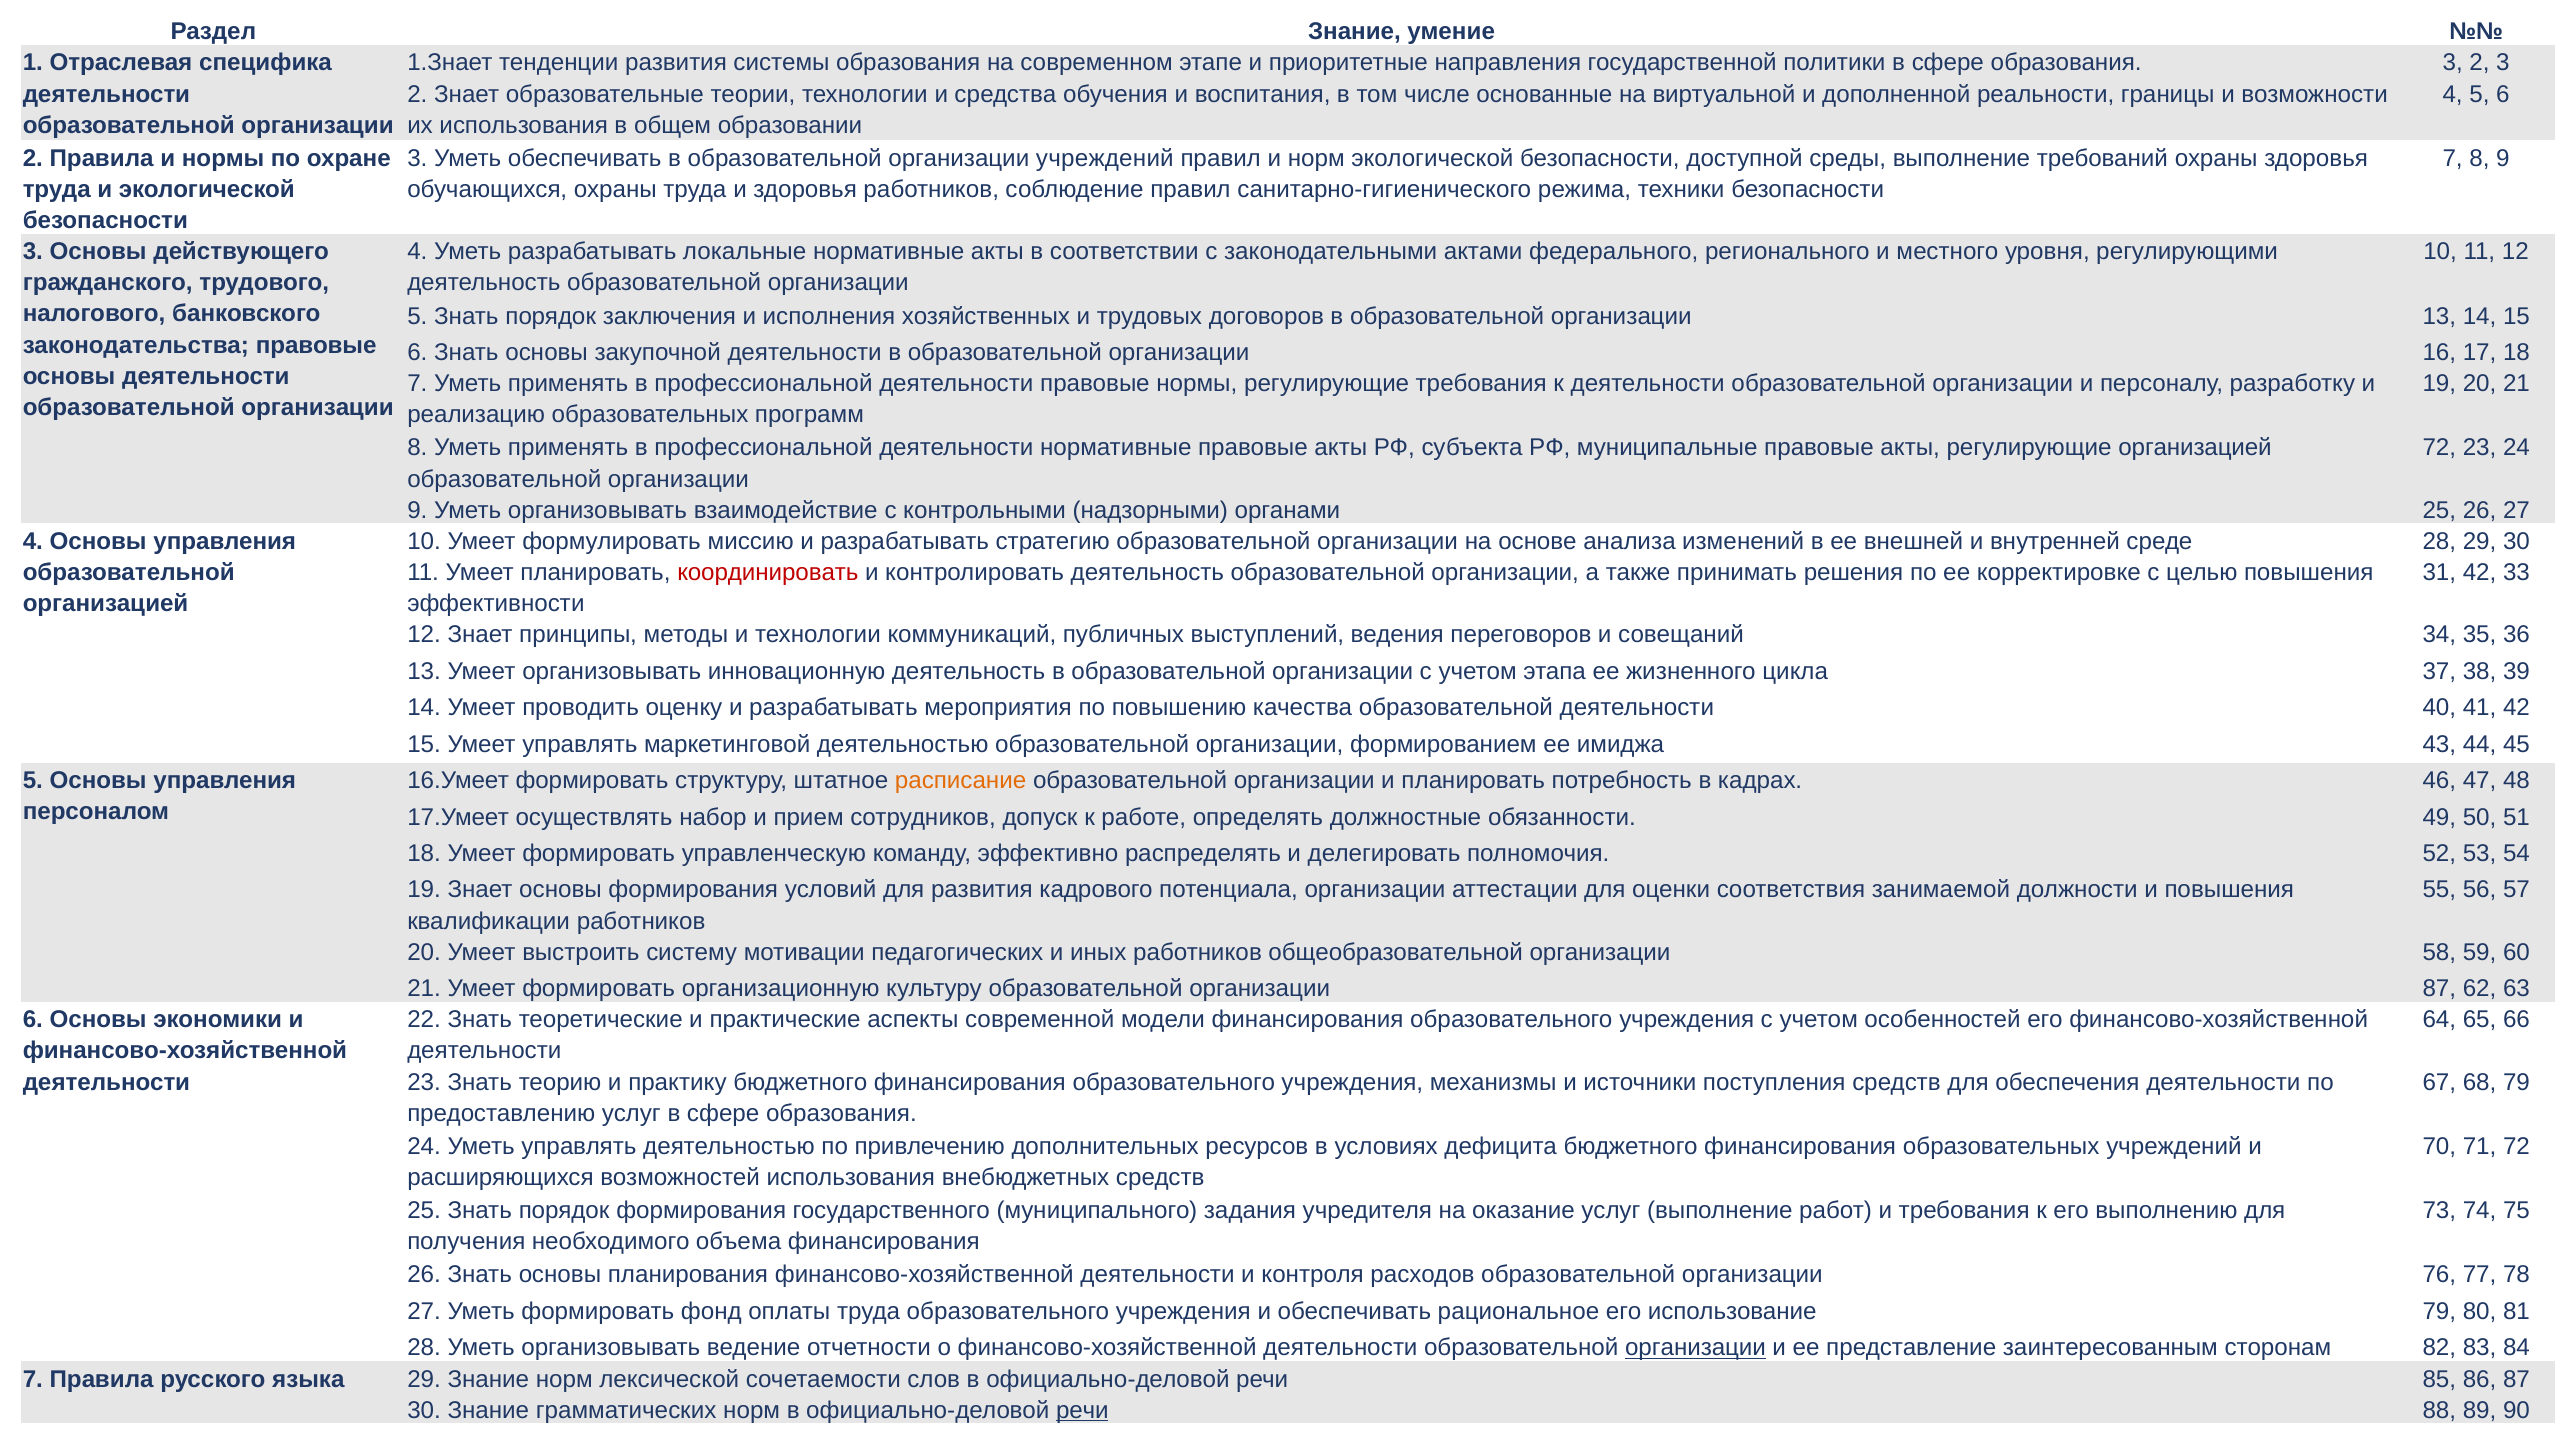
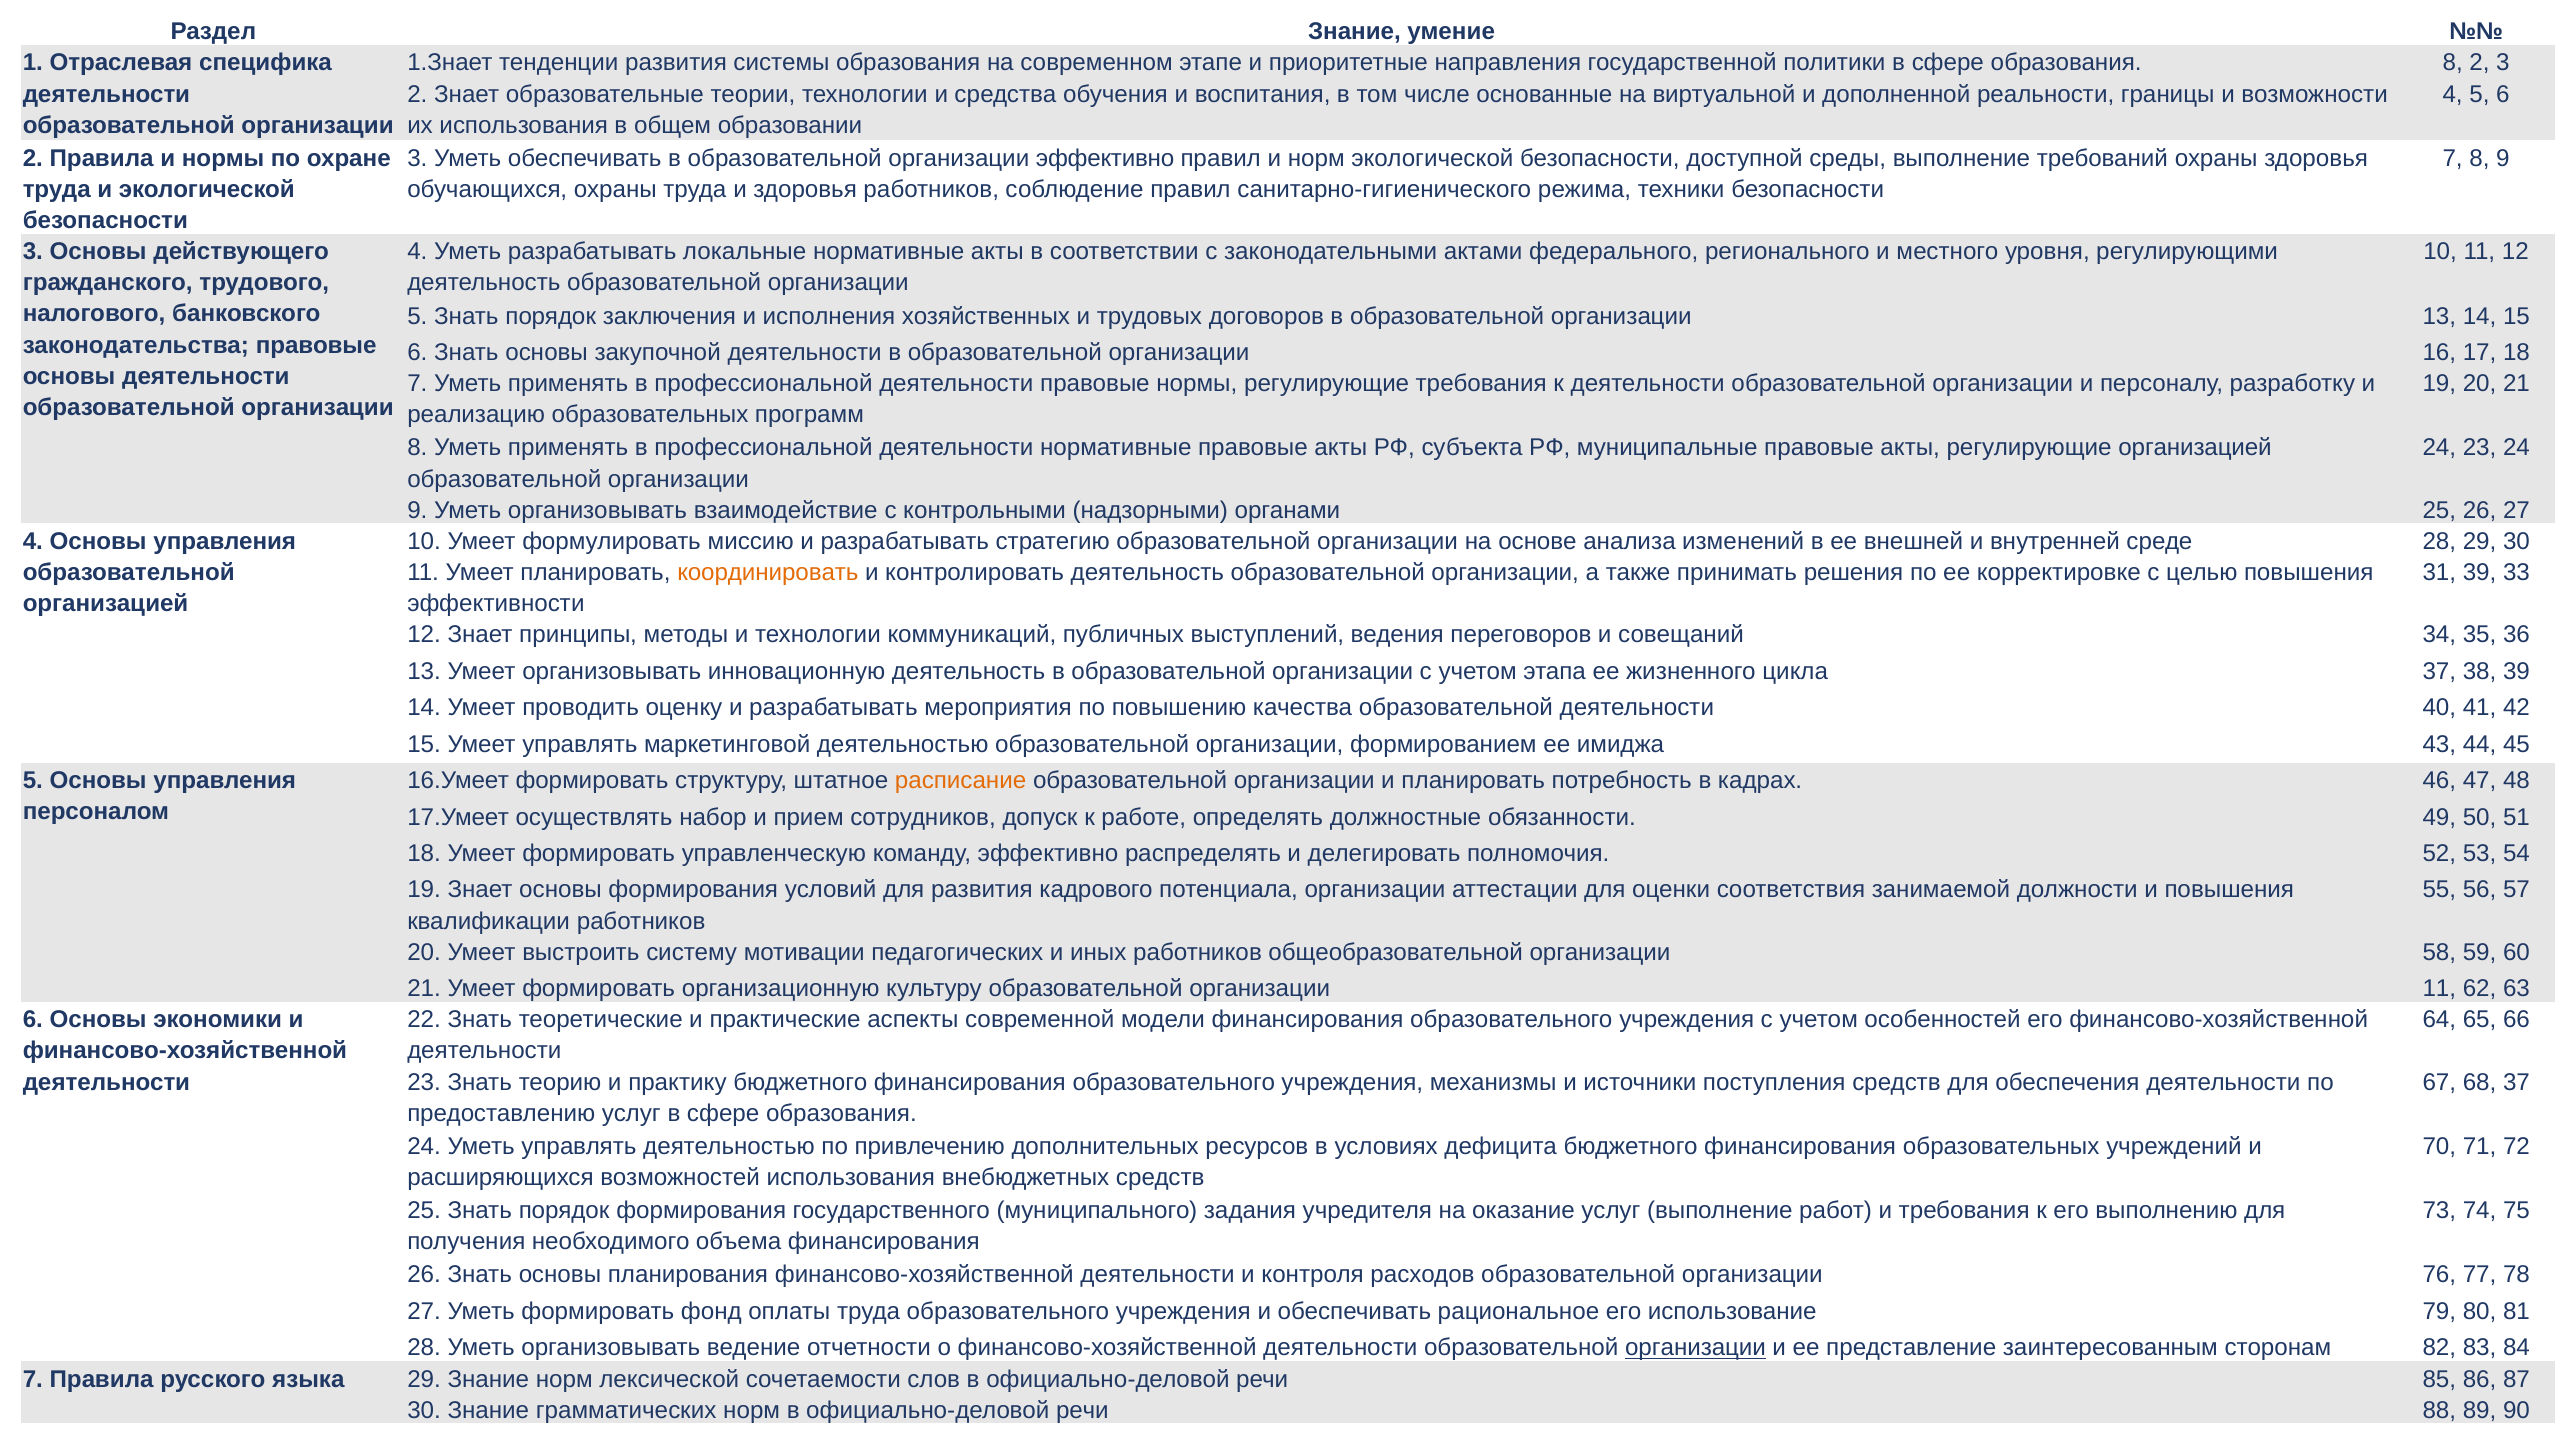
образования 3: 3 -> 8
организации учреждений: учреждений -> эффективно
72 at (2439, 448): 72 -> 24
координировать colour: red -> orange
31 42: 42 -> 39
организации 87: 87 -> 11
68 79: 79 -> 37
речи at (1082, 1410) underline: present -> none
